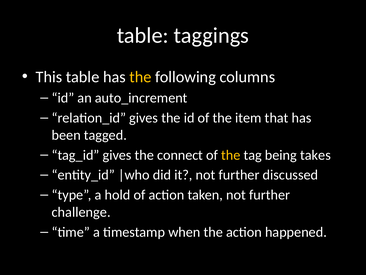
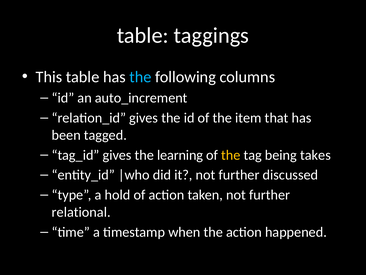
the at (140, 77) colour: yellow -> light blue
connect: connect -> learning
challenge: challenge -> relational
